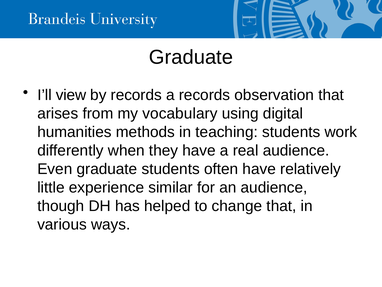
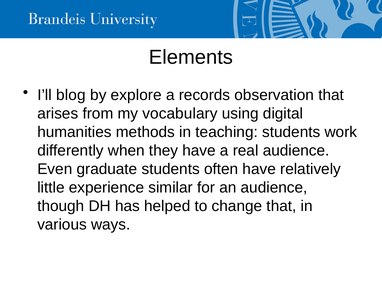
Graduate at (191, 57): Graduate -> Elements
view: view -> blog
by records: records -> explore
